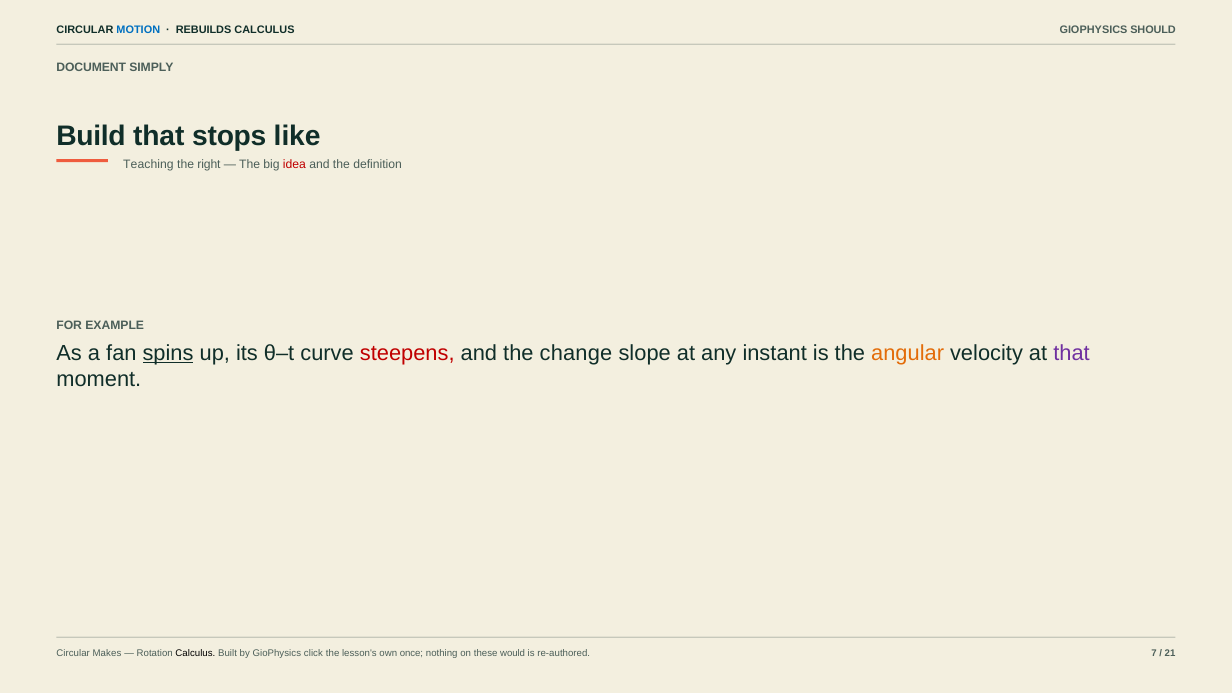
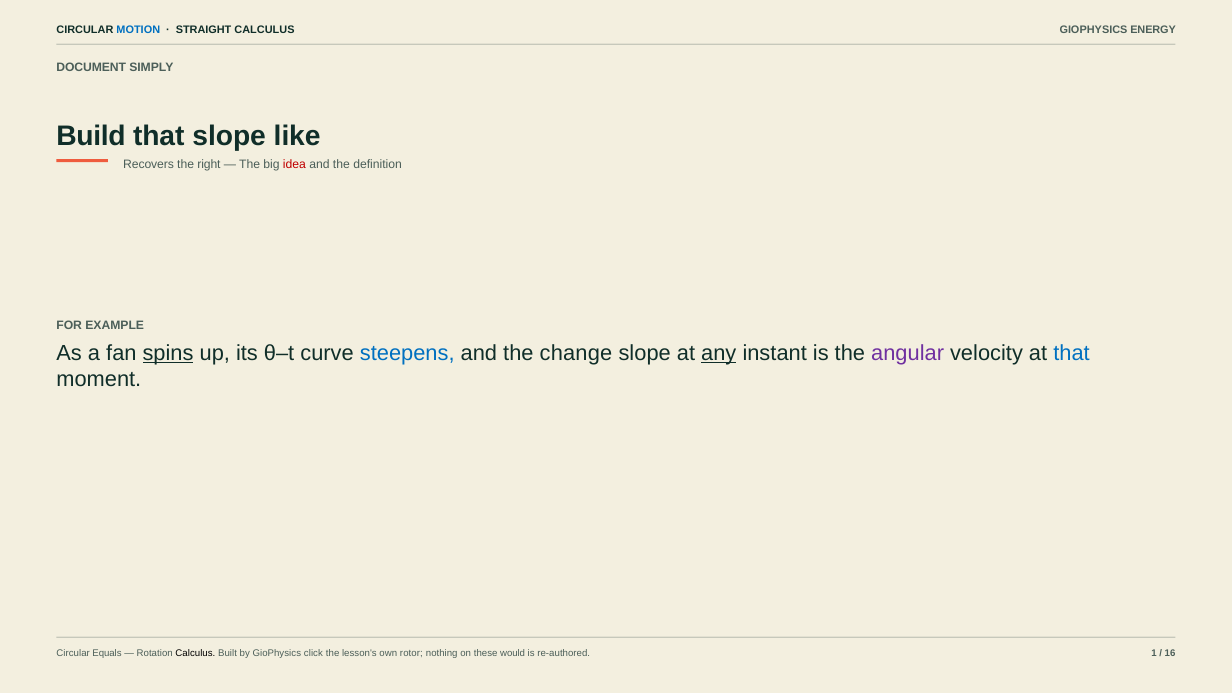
REBUILDS: REBUILDS -> STRAIGHT
SHOULD: SHOULD -> ENERGY
that stops: stops -> slope
Teaching: Teaching -> Recovers
steepens colour: red -> blue
any underline: none -> present
angular colour: orange -> purple
that at (1072, 353) colour: purple -> blue
Makes: Makes -> Equals
once: once -> rotor
7: 7 -> 1
21: 21 -> 16
